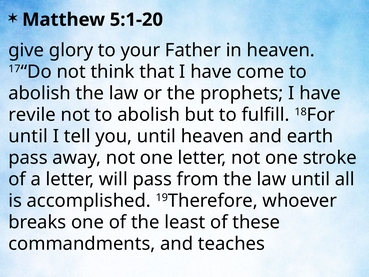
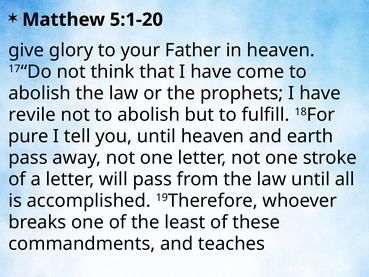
until at (28, 136): until -> pure
